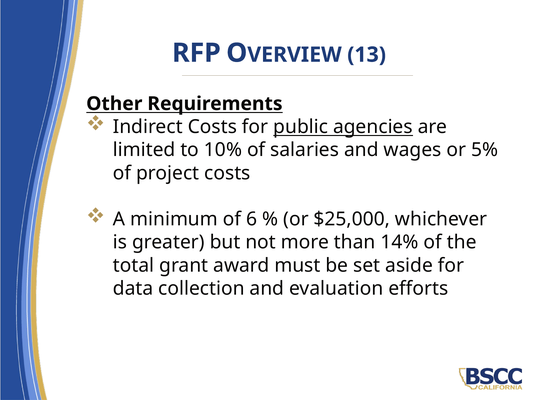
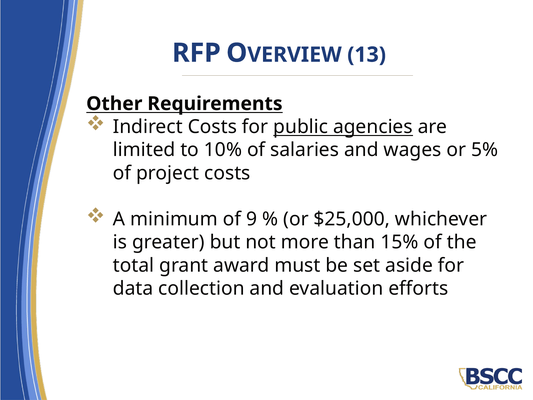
6: 6 -> 9
14%: 14% -> 15%
